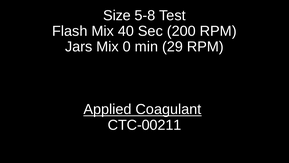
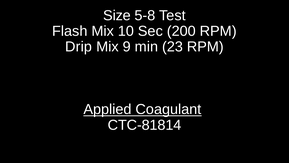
40: 40 -> 10
Jars: Jars -> Drip
0: 0 -> 9
29: 29 -> 23
CTC-00211: CTC-00211 -> CTC-81814
